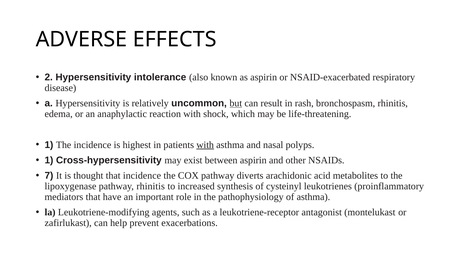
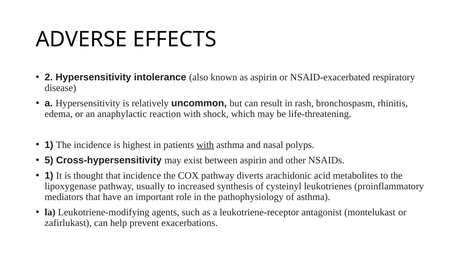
but underline: present -> none
1 at (49, 161): 1 -> 5
7 at (49, 176): 7 -> 1
pathway rhinitis: rhinitis -> usually
